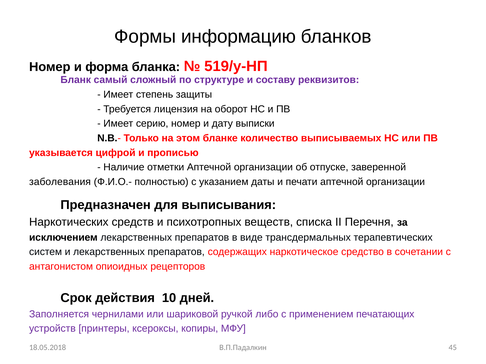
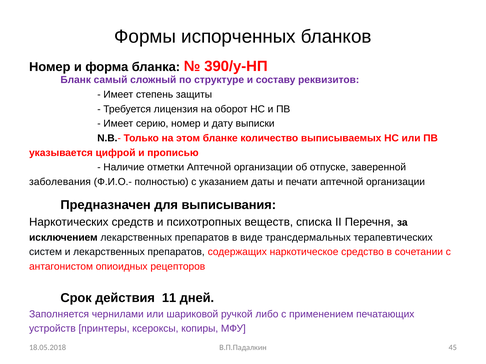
информацию: информацию -> испорченных
519/у-НП: 519/у-НП -> 390/у-НП
10: 10 -> 11
